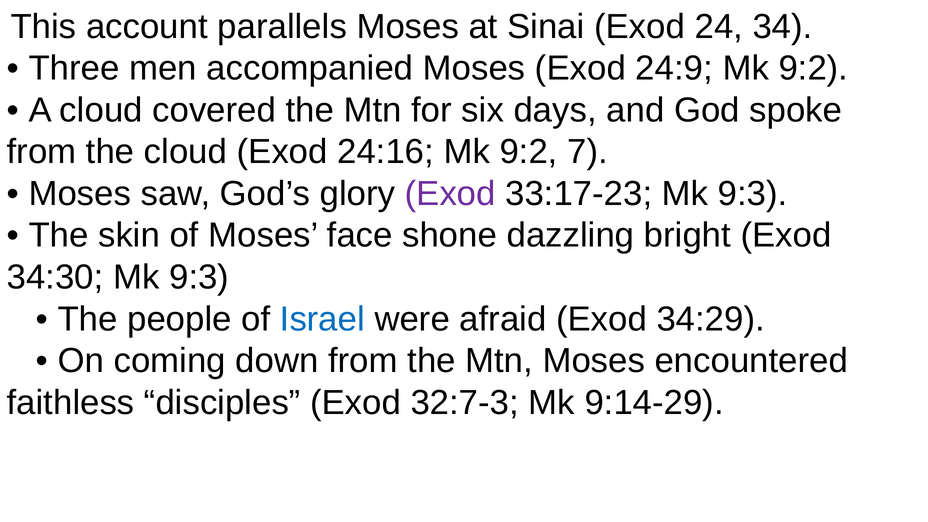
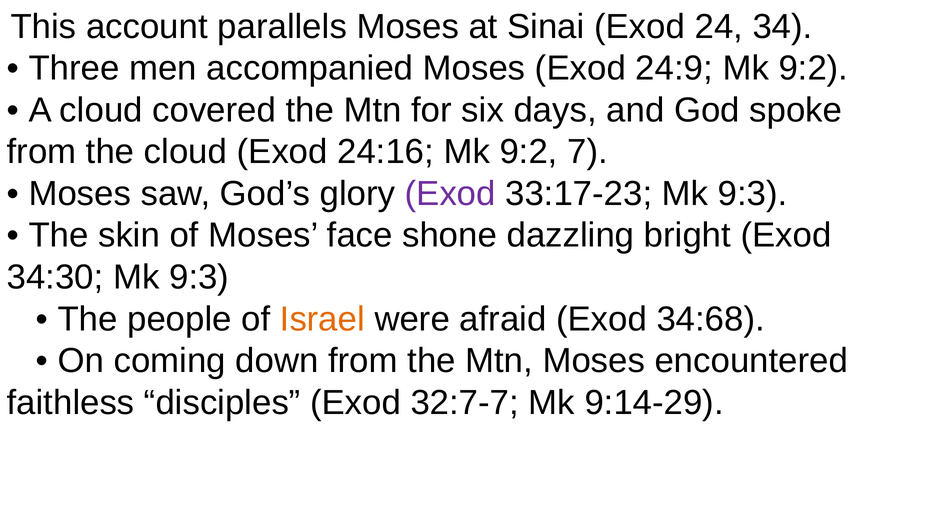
Israel colour: blue -> orange
34:29: 34:29 -> 34:68
32:7-3: 32:7-3 -> 32:7-7
